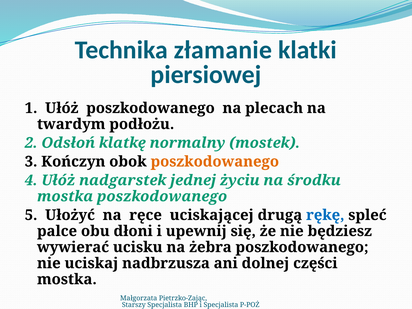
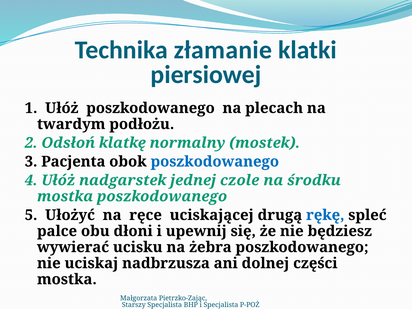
Kończyn: Kończyn -> Pacjenta
poszkodowanego at (215, 162) colour: orange -> blue
życiu: życiu -> czole
